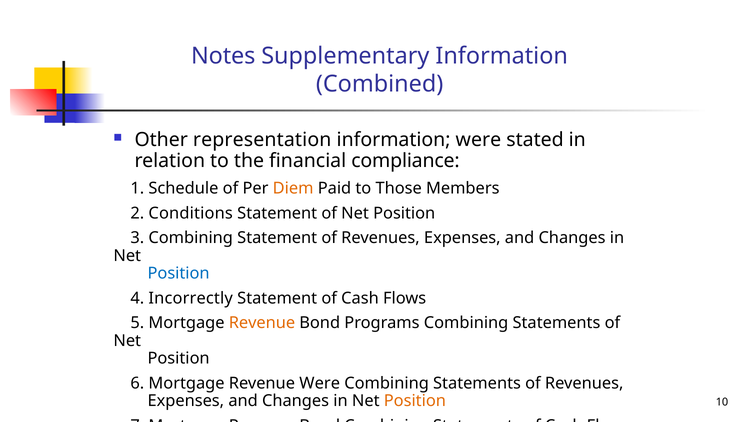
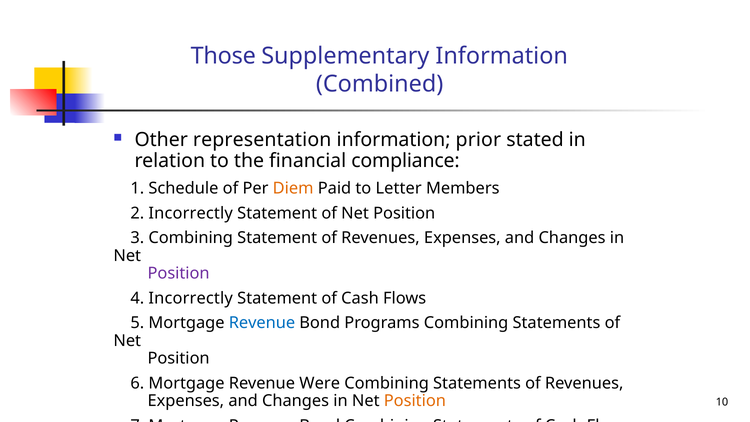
Notes: Notes -> Those
information were: were -> prior
Those: Those -> Letter
2 Conditions: Conditions -> Incorrectly
Position at (179, 273) colour: blue -> purple
Revenue at (262, 323) colour: orange -> blue
